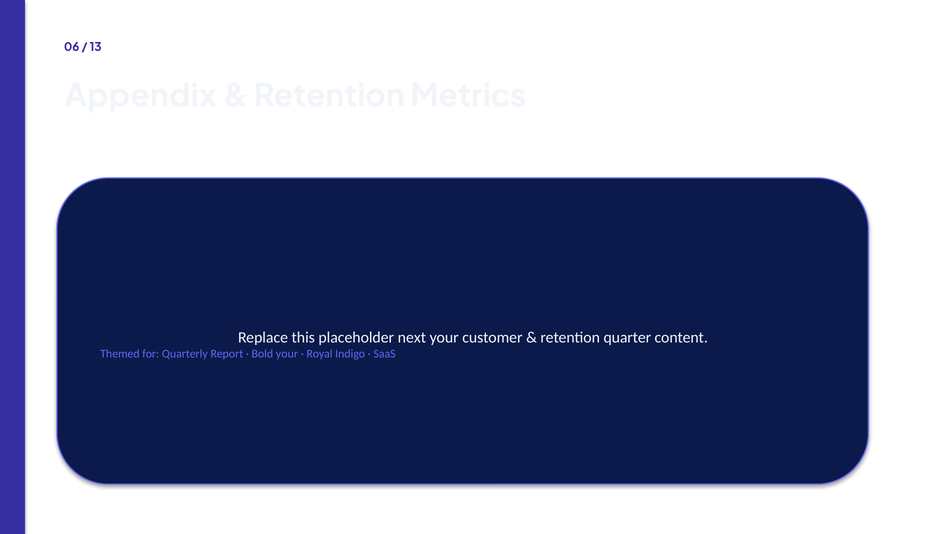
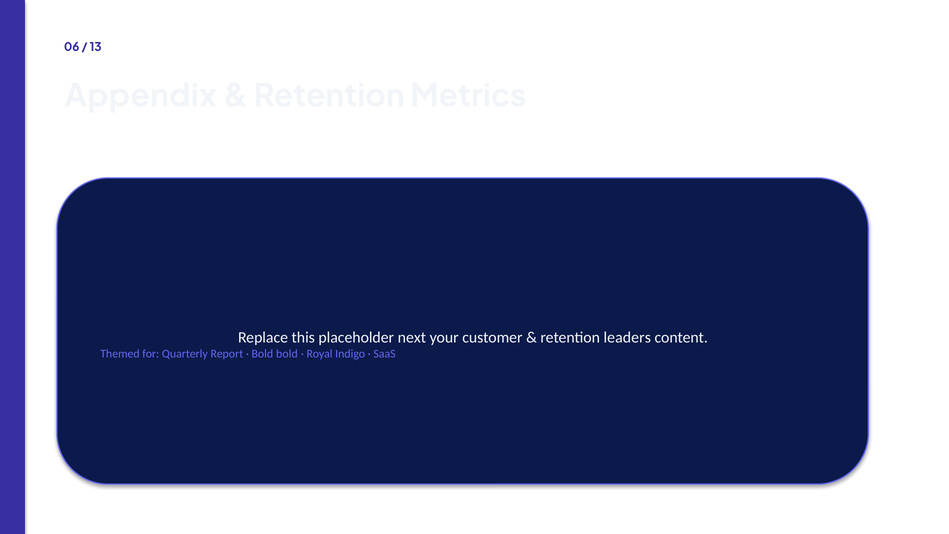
quarter: quarter -> leaders
Bold your: your -> bold
